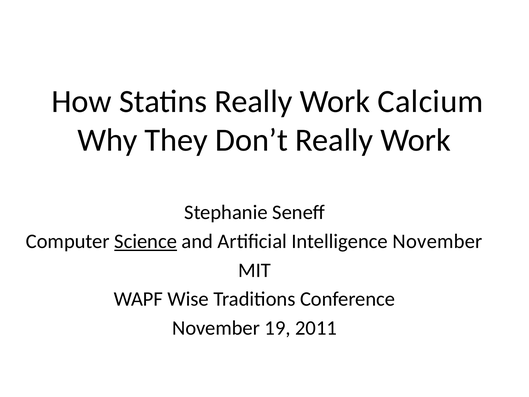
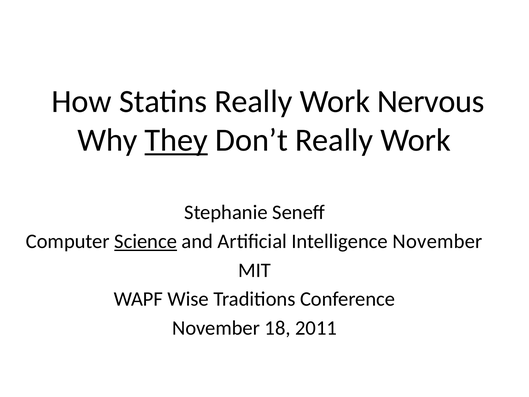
Calcium: Calcium -> Nervous
They underline: none -> present
19: 19 -> 18
